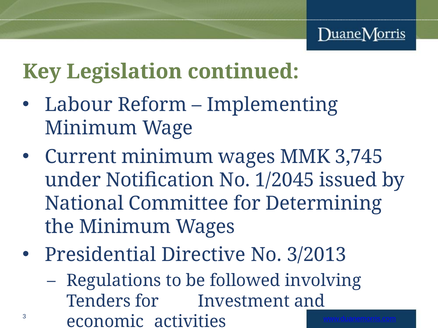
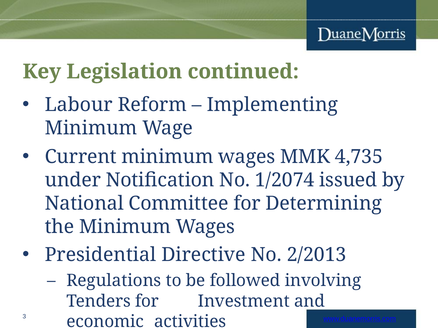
3,745: 3,745 -> 4,735
1/2045: 1/2045 -> 1/2074
3/2013: 3/2013 -> 2/2013
